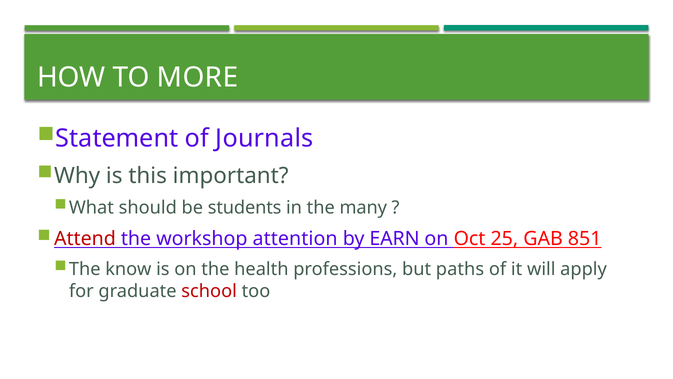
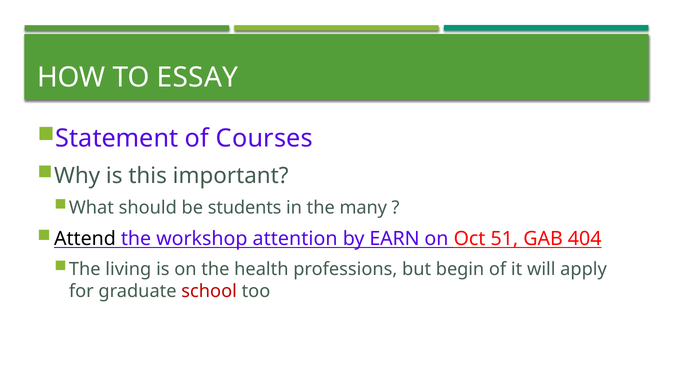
MORE: MORE -> ESSAY
Journals: Journals -> Courses
Attend colour: red -> black
25: 25 -> 51
851: 851 -> 404
know: know -> living
paths: paths -> begin
